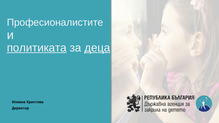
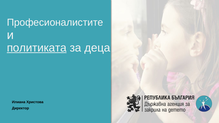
деца underline: present -> none
